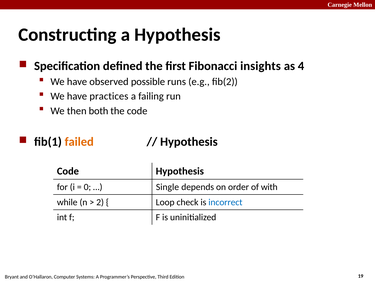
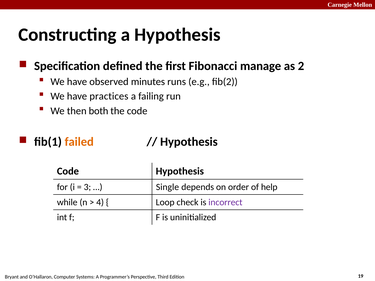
insights: insights -> manage
4: 4 -> 2
possible: possible -> minutes
0: 0 -> 3
with: with -> help
2: 2 -> 4
incorrect colour: blue -> purple
